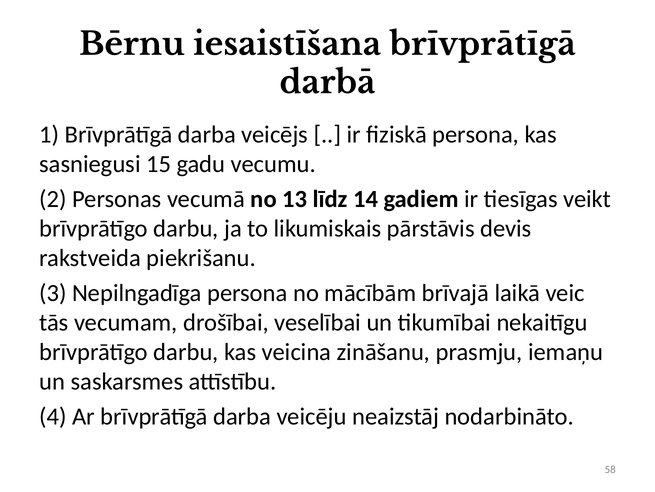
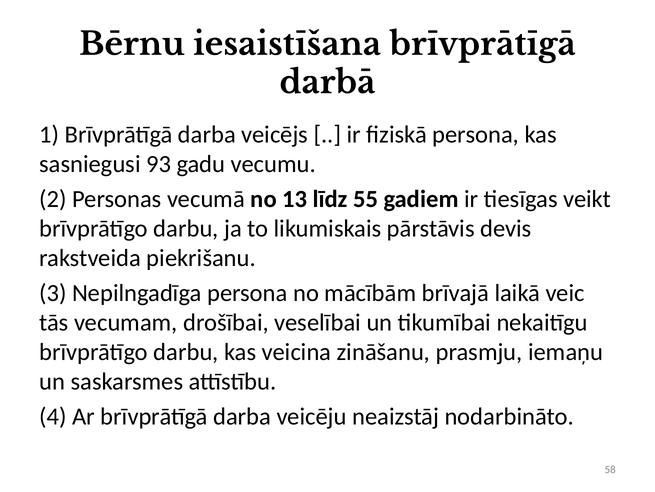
15: 15 -> 93
14: 14 -> 55
